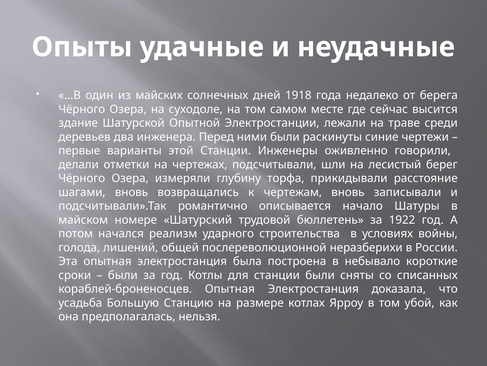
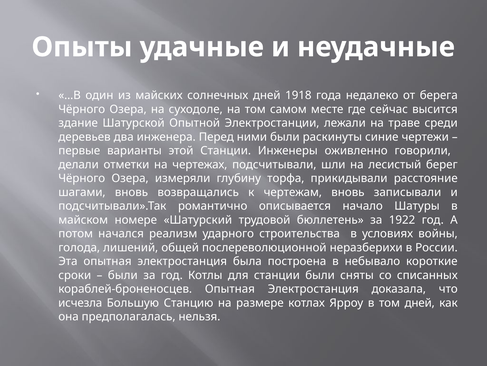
усадьба: усадьба -> исчезла
том убой: убой -> дней
